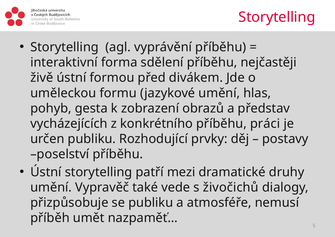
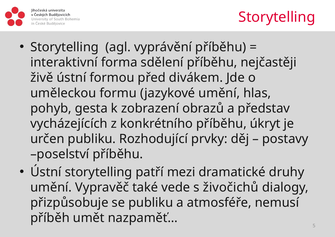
práci: práci -> úkryt
